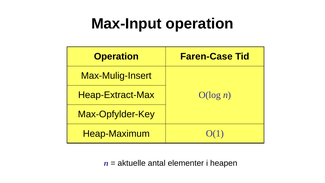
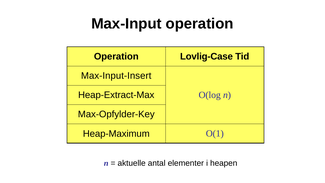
Faren-Case: Faren-Case -> Lovlig-Case
Max-Mulig-Insert: Max-Mulig-Insert -> Max-Input-Insert
